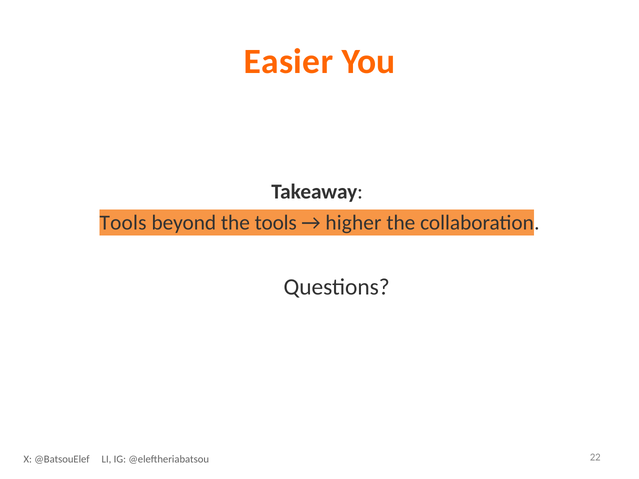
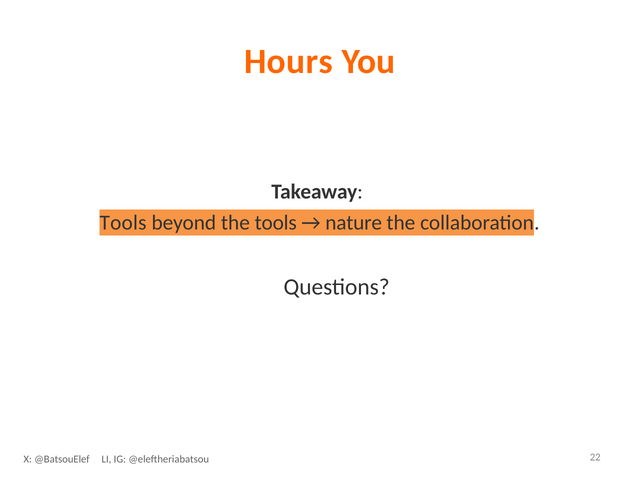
Easier: Easier -> Hours
higher: higher -> nature
